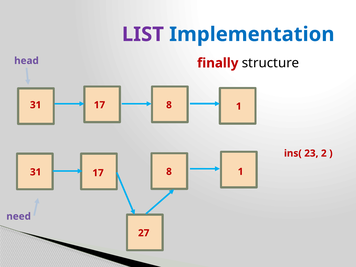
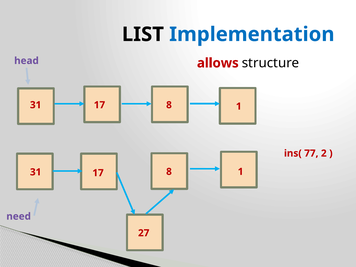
LIST colour: purple -> black
finally: finally -> allows
23: 23 -> 77
